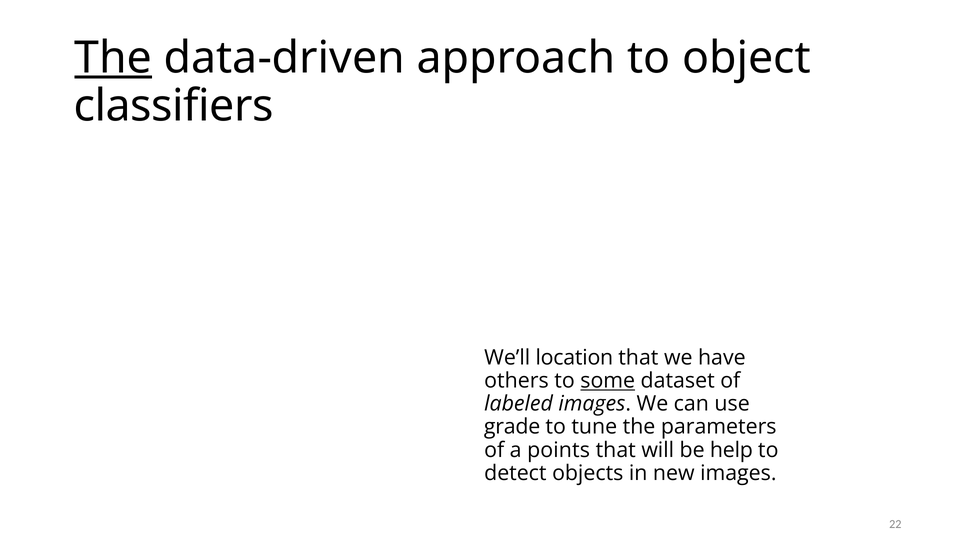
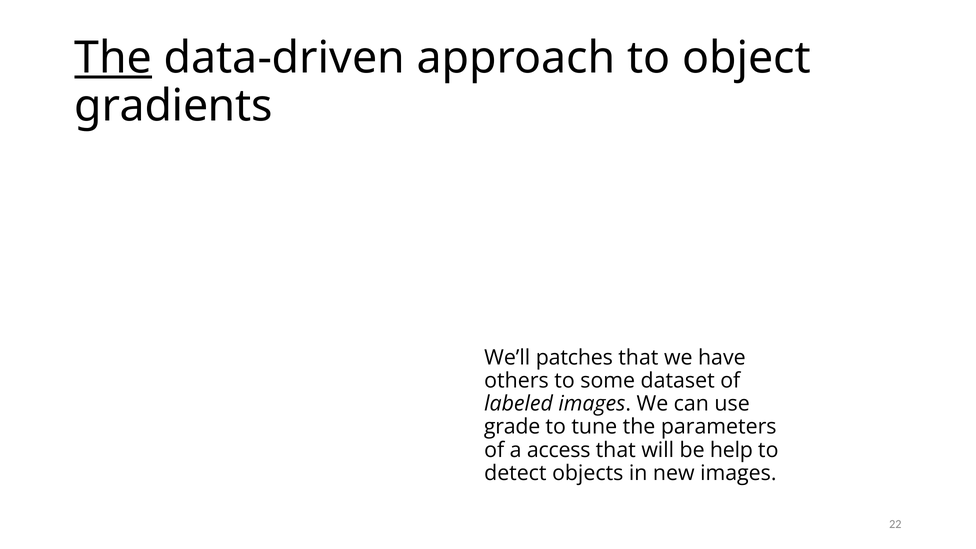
classifiers: classifiers -> gradients
location: location -> patches
some underline: present -> none
points: points -> access
